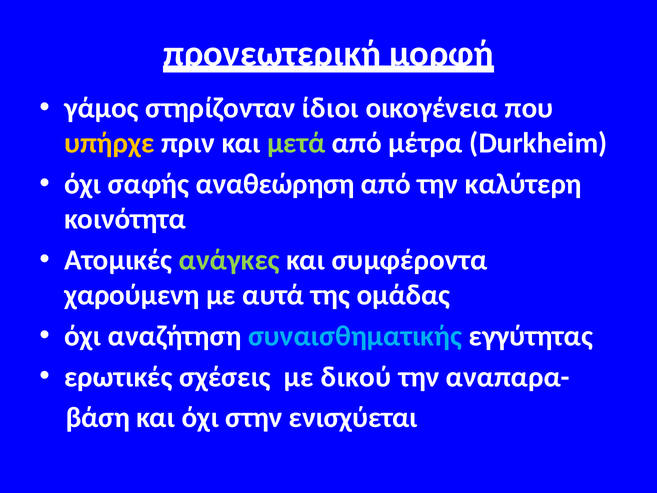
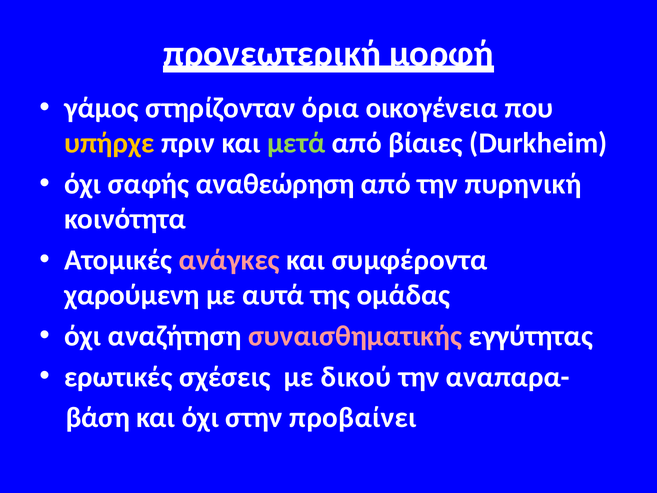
ίδιοι: ίδιοι -> όρια
μέτρα: μέτρα -> βίαιες
καλύτερη: καλύτερη -> πυρηνική
ανάγκες colour: light green -> pink
συναισθηματικής colour: light blue -> pink
ενισχύεται: ενισχύεται -> προβαίνει
